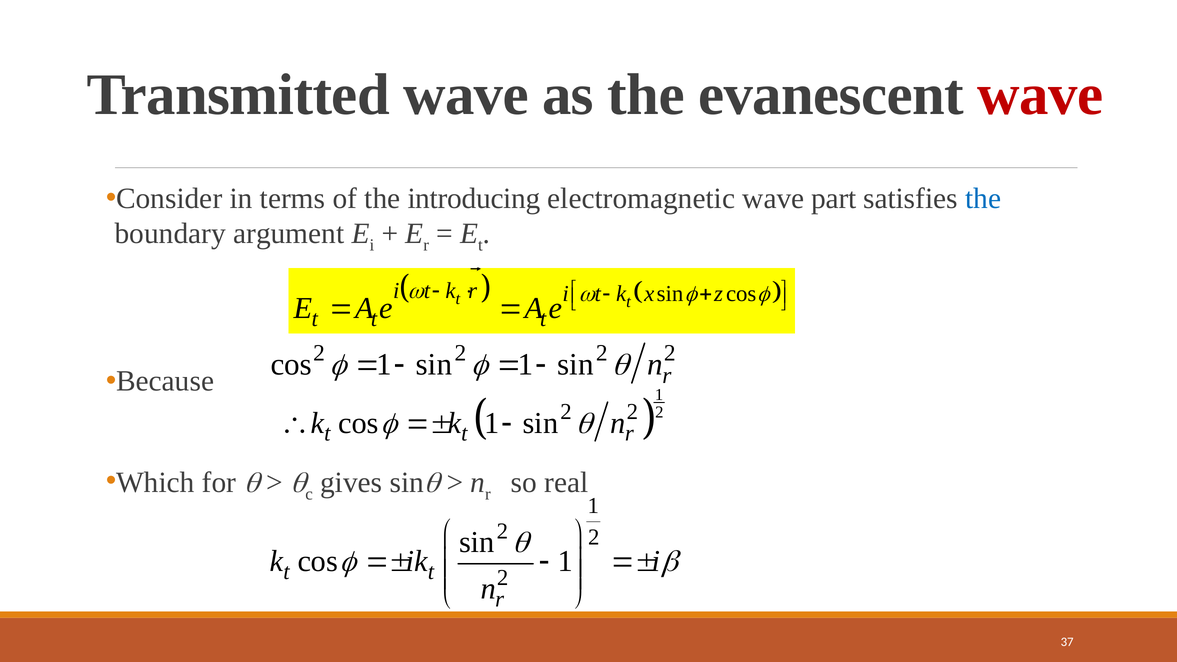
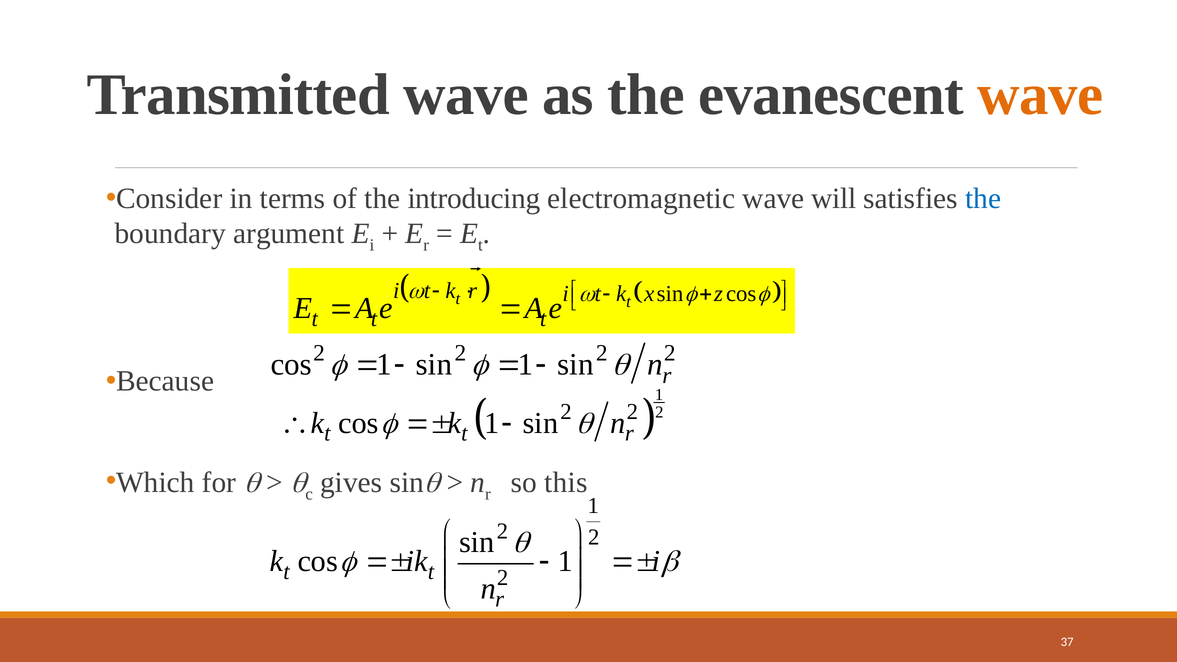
wave at (1040, 95) colour: red -> orange
part: part -> will
real: real -> this
